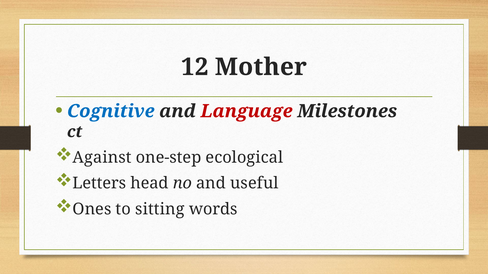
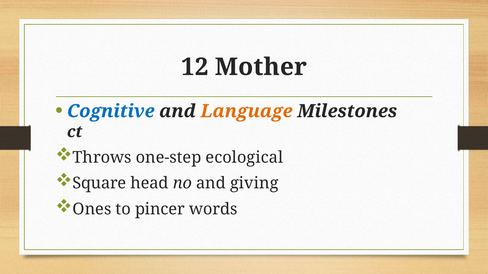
Language colour: red -> orange
Against: Against -> Throws
Letters: Letters -> Square
useful: useful -> giving
sitting: sitting -> pincer
